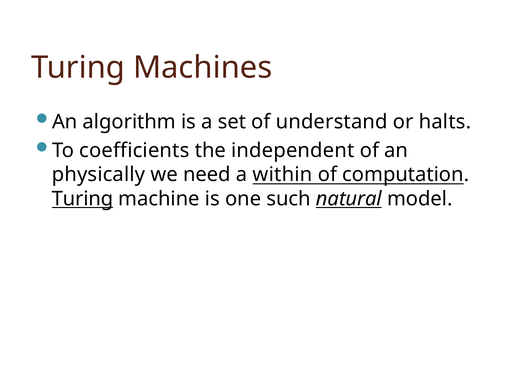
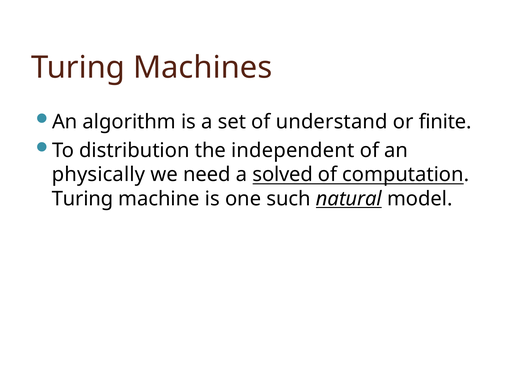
halts: halts -> finite
coefficients: coefficients -> distribution
within: within -> solved
Turing at (83, 199) underline: present -> none
